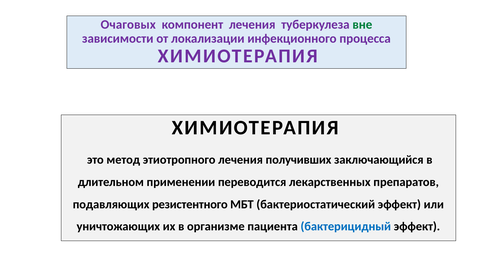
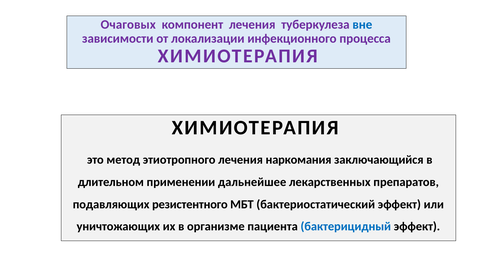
вне colour: green -> blue
получивших: получивших -> наркомания
переводится: переводится -> дальнейшее
